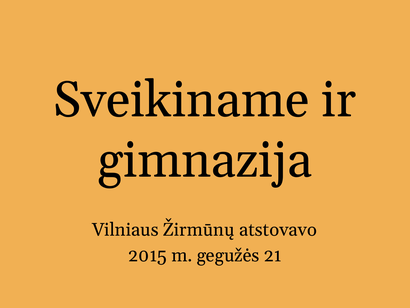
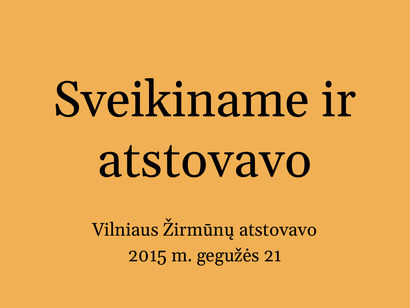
gimnazija at (205, 160): gimnazija -> atstovavo
